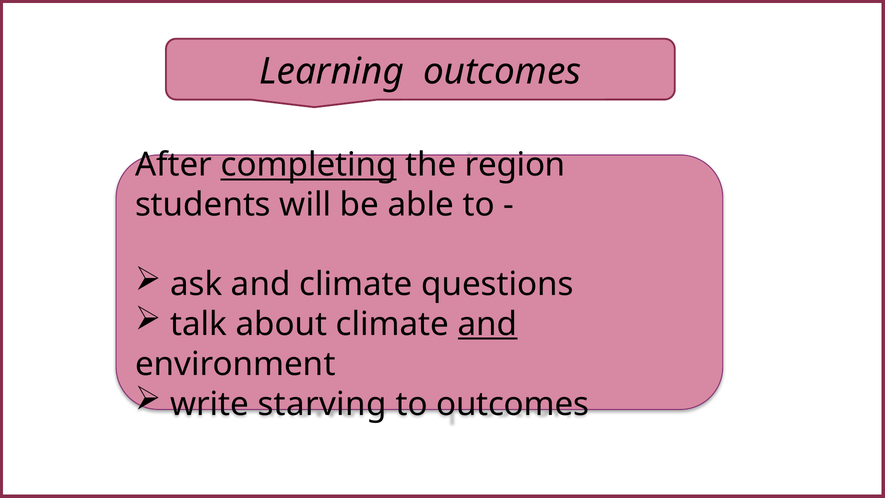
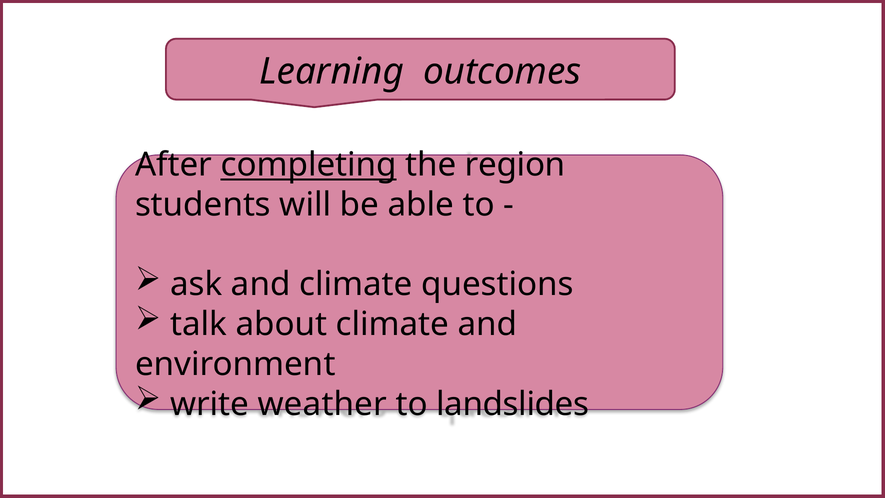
and at (488, 324) underline: present -> none
starving: starving -> weather
to outcomes: outcomes -> landslides
